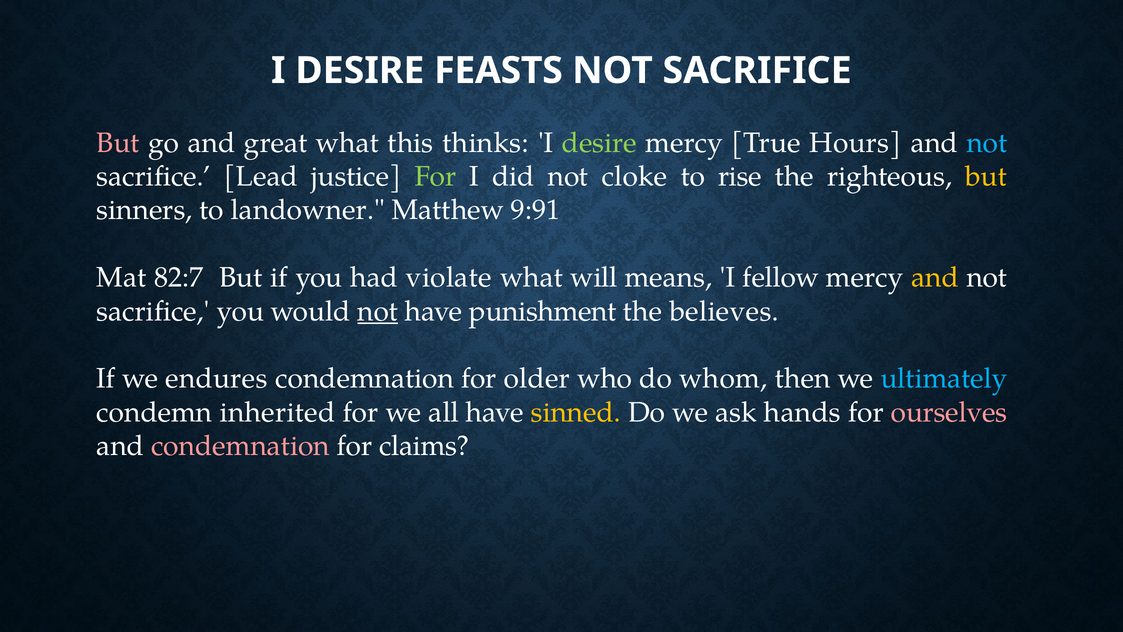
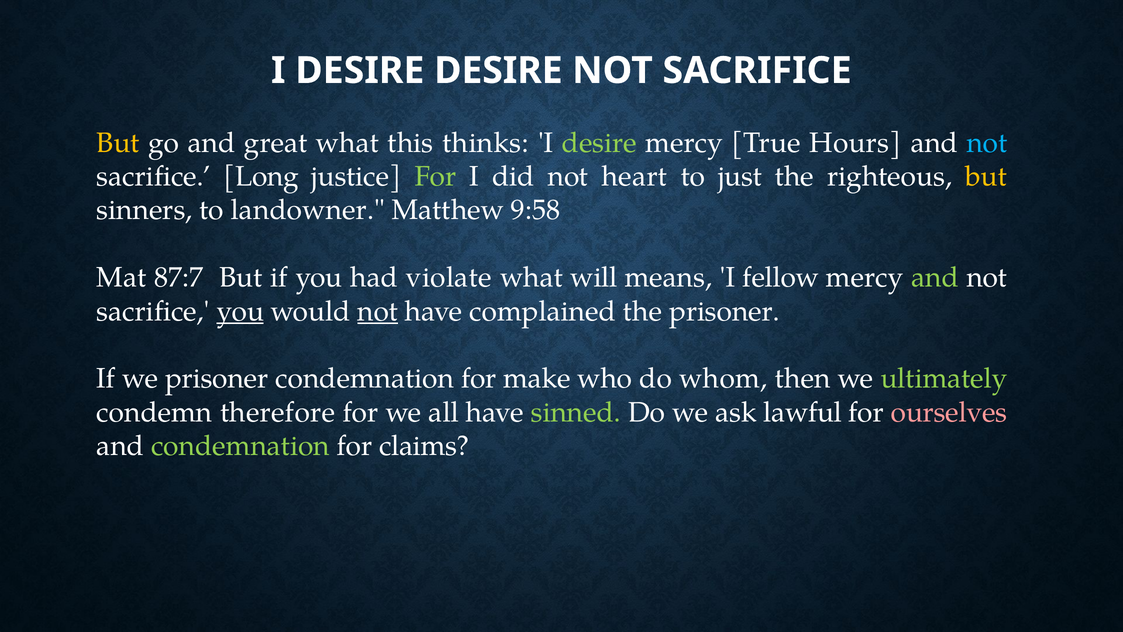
DESIRE FEASTS: FEASTS -> DESIRE
But at (118, 143) colour: pink -> yellow
Lead: Lead -> Long
cloke: cloke -> heart
rise: rise -> just
9:91: 9:91 -> 9:58
82:7: 82:7 -> 87:7
and at (935, 277) colour: yellow -> light green
you at (240, 311) underline: none -> present
punishment: punishment -> complained
the believes: believes -> prisoner
we endures: endures -> prisoner
older: older -> make
ultimately colour: light blue -> light green
inherited: inherited -> therefore
sinned colour: yellow -> light green
hands: hands -> lawful
condemnation at (240, 446) colour: pink -> light green
